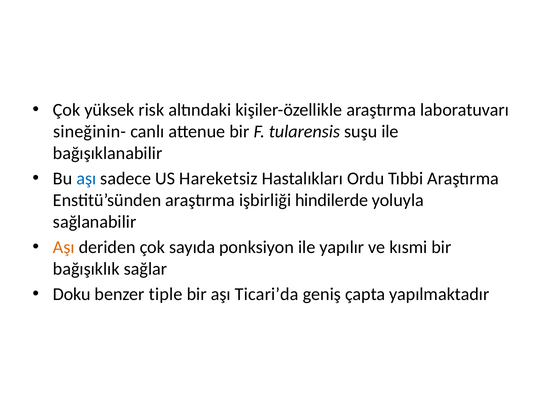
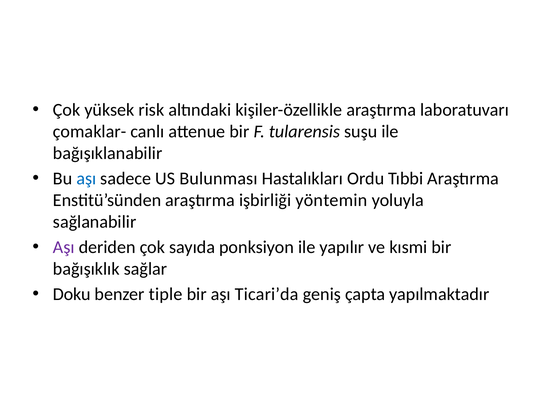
sineğinin-: sineğinin- -> çomaklar-
Hareketsiz: Hareketsiz -> Bulunması
hindilerde: hindilerde -> yöntemin
Aşı at (64, 247) colour: orange -> purple
